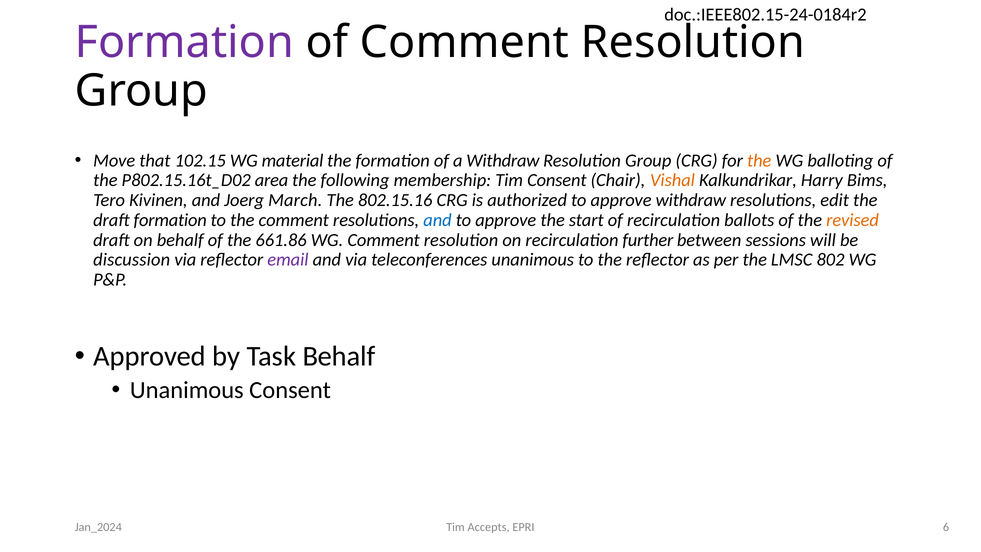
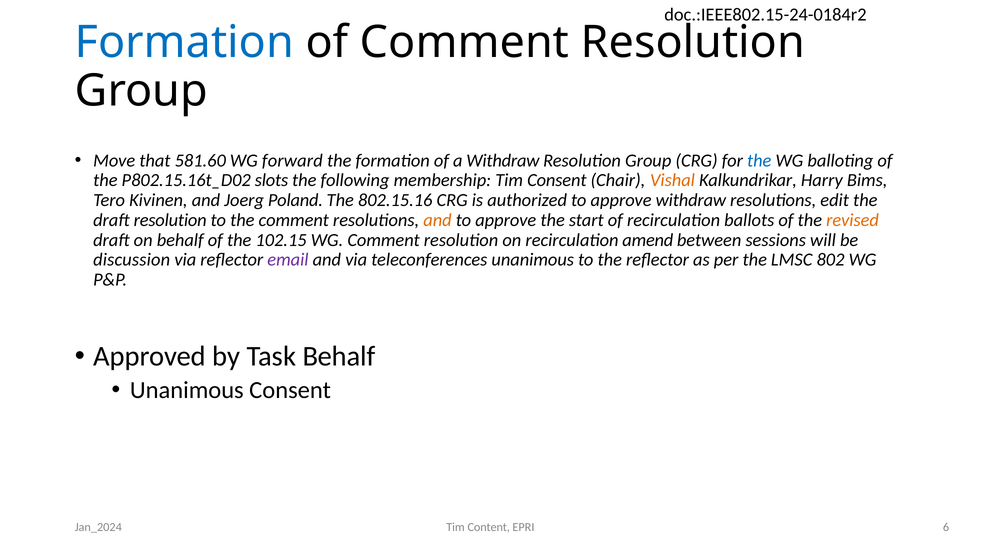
Formation at (184, 42) colour: purple -> blue
102.15: 102.15 -> 581.60
material: material -> forward
the at (759, 160) colour: orange -> blue
area: area -> slots
March: March -> Poland
draft formation: formation -> resolution
and at (438, 220) colour: blue -> orange
661.86: 661.86 -> 102.15
further: further -> amend
Accepts: Accepts -> Content
